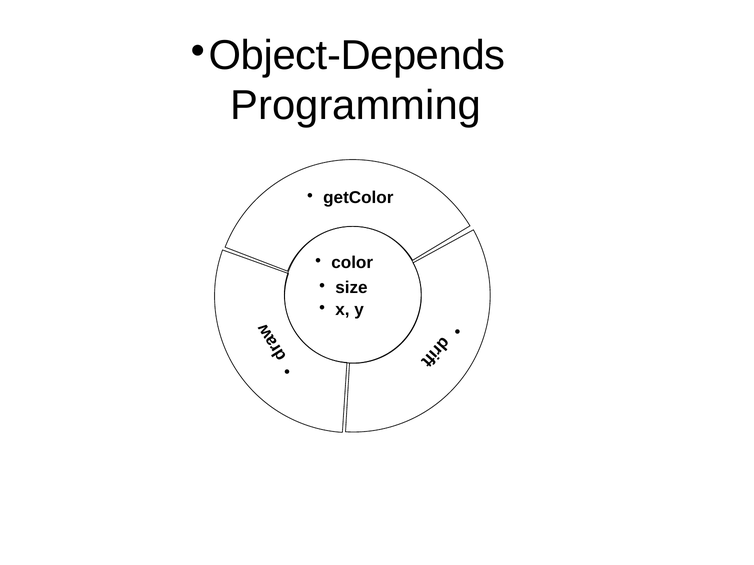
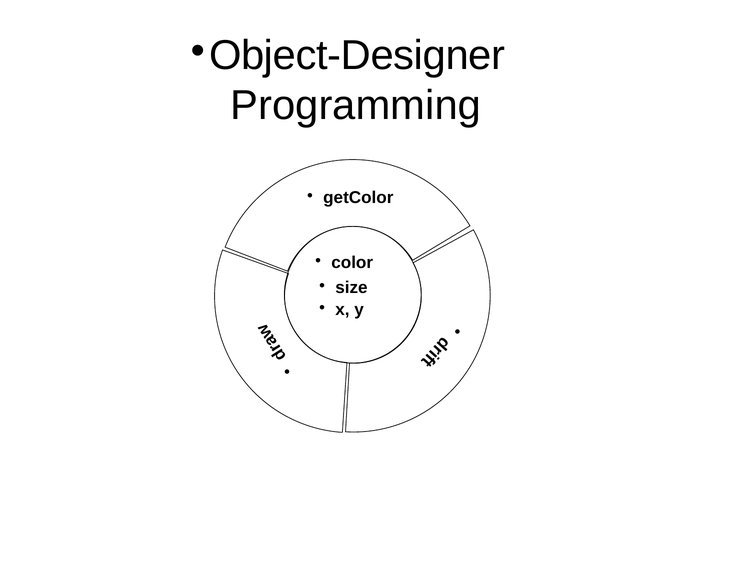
Object-Depends: Object-Depends -> Object-Designer
